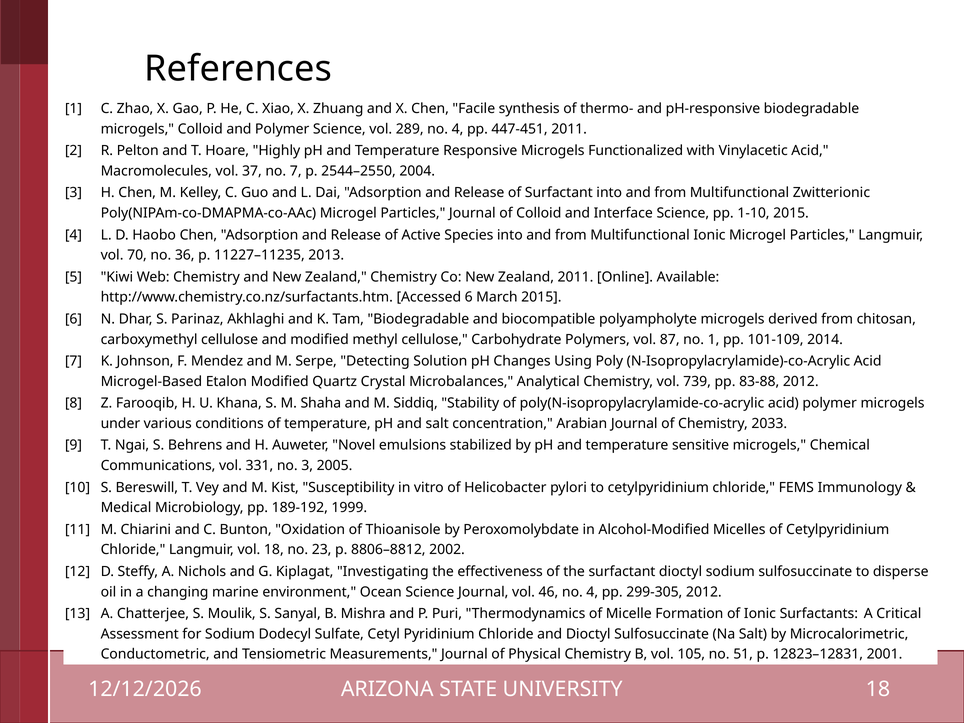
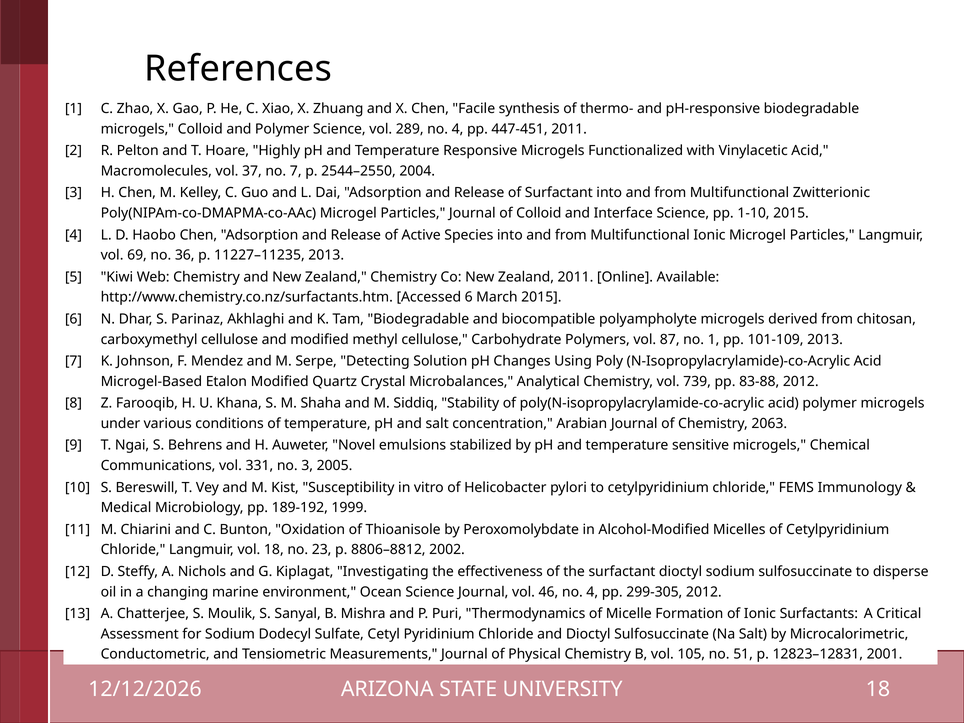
70: 70 -> 69
101-109 2014: 2014 -> 2013
2033: 2033 -> 2063
